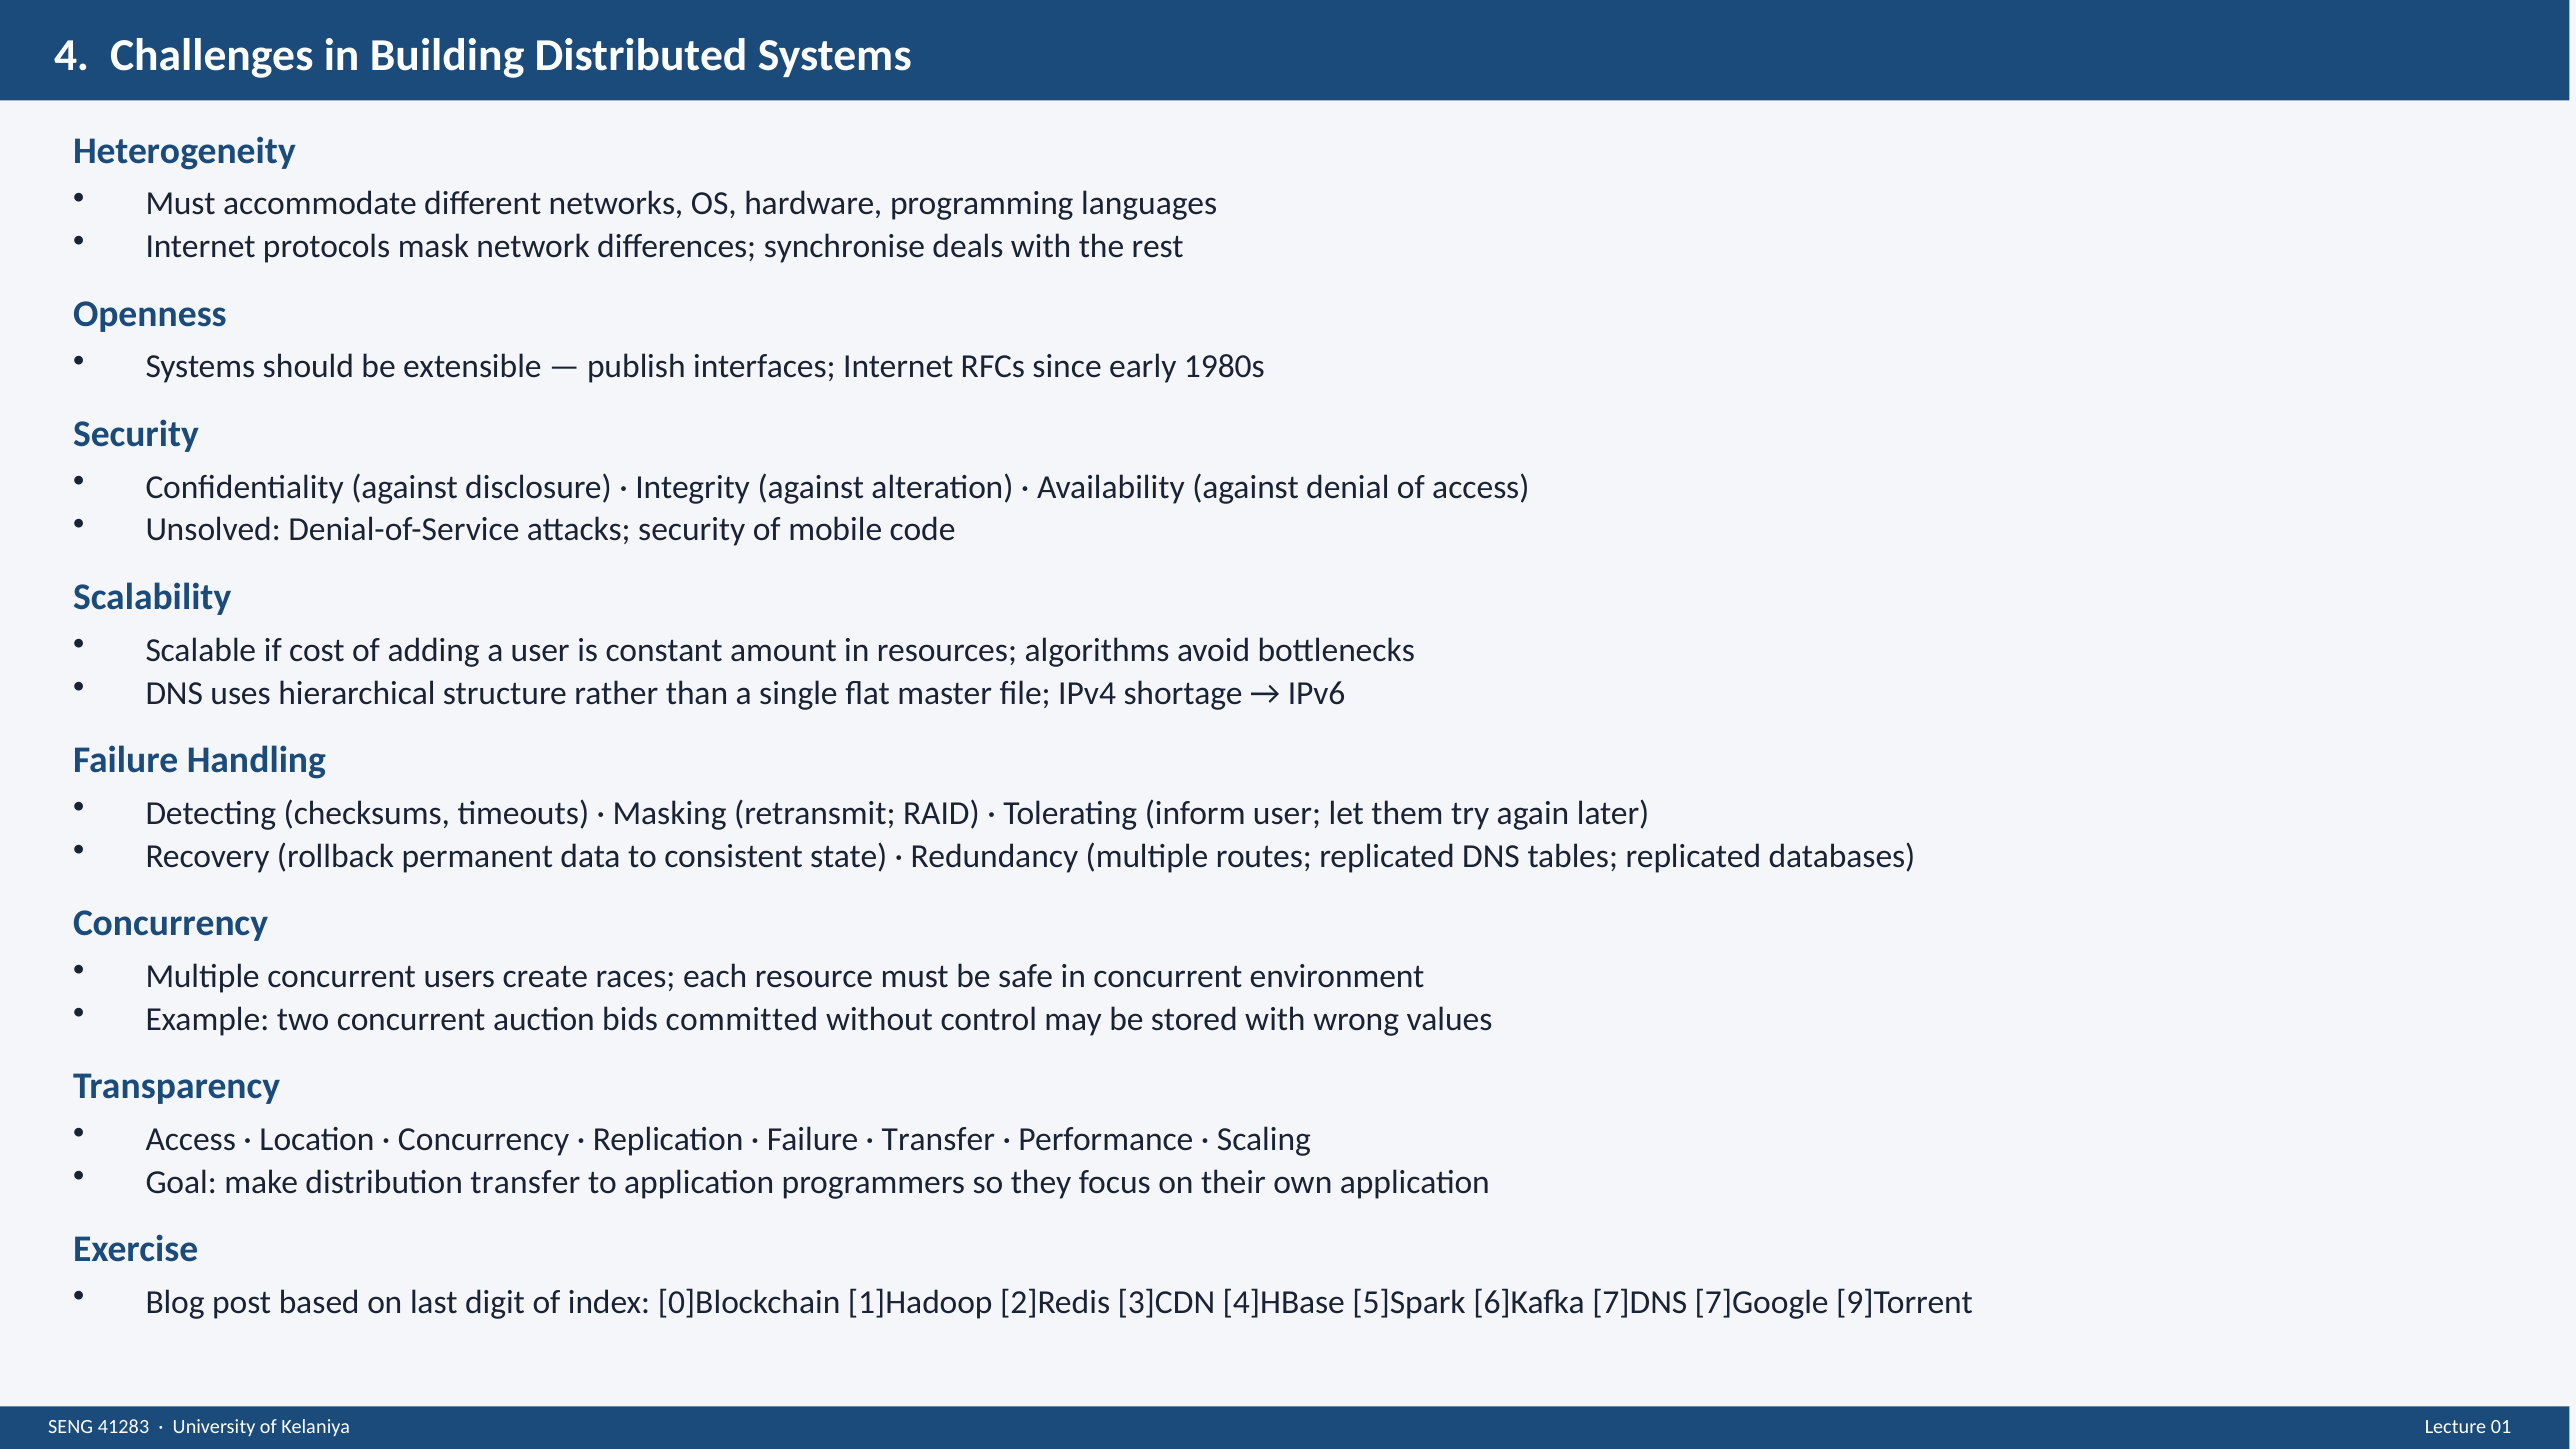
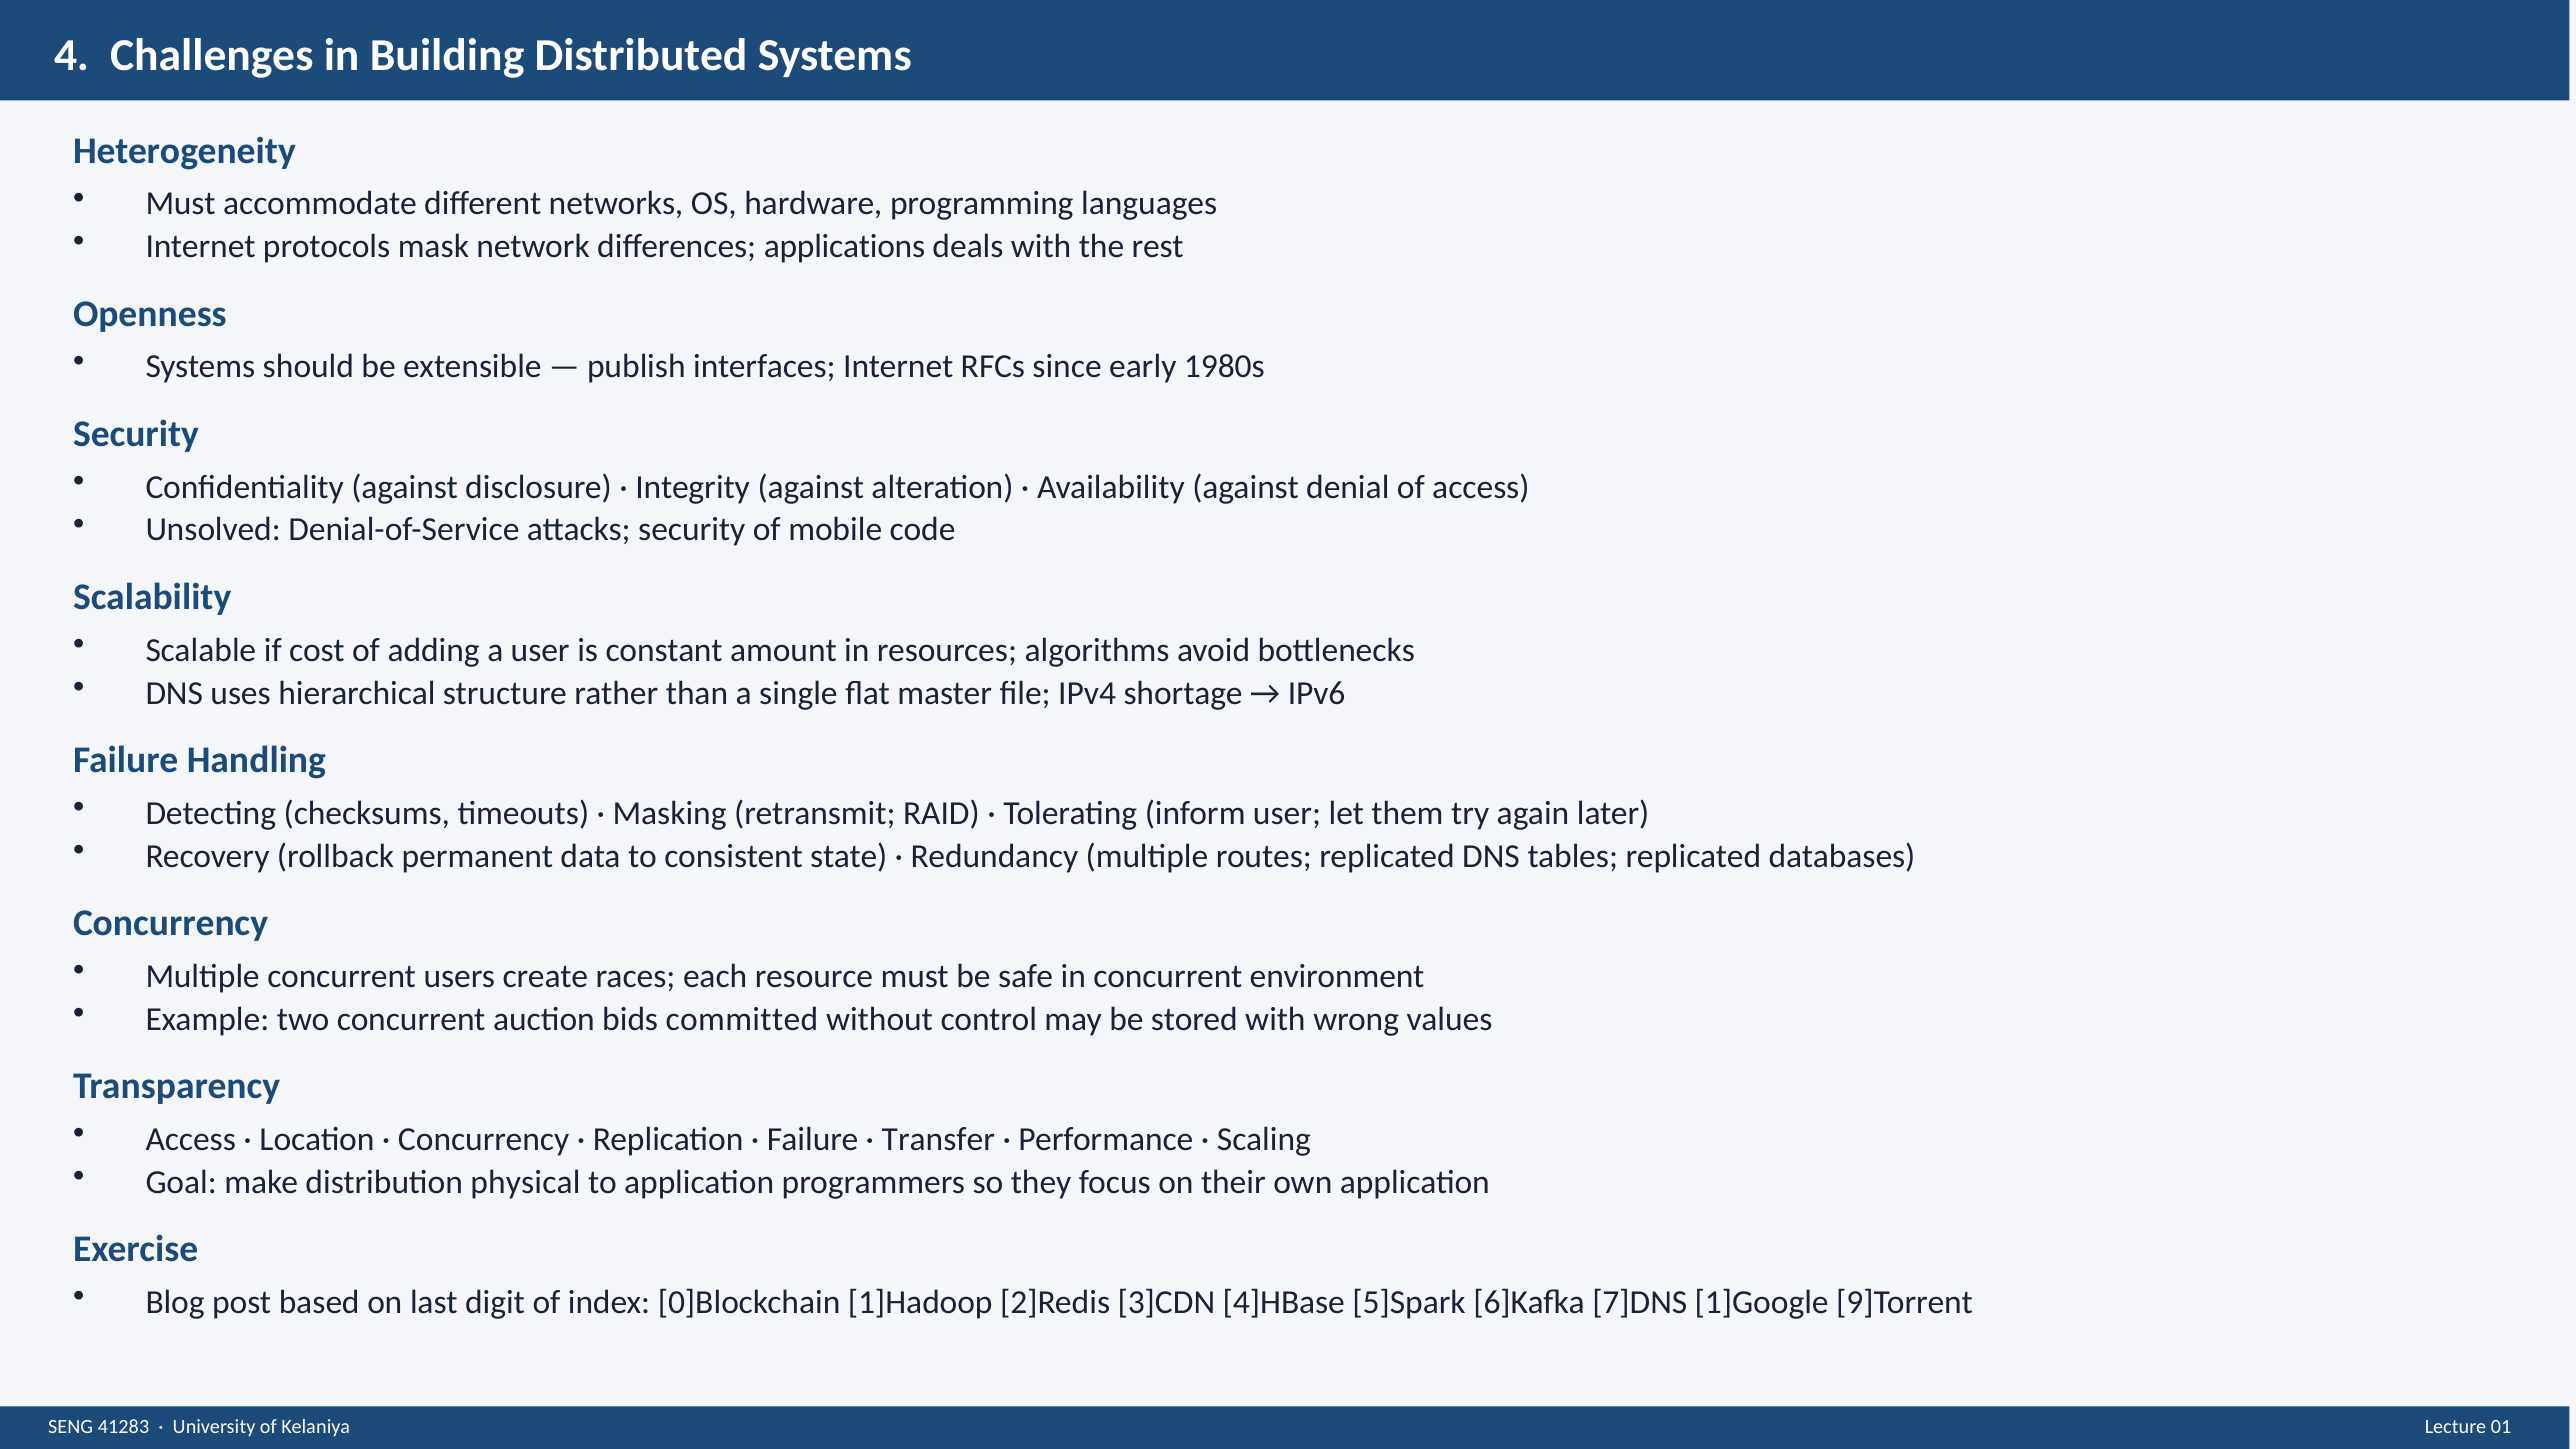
synchronise: synchronise -> applications
distribution transfer: transfer -> physical
7]Google: 7]Google -> 1]Google
